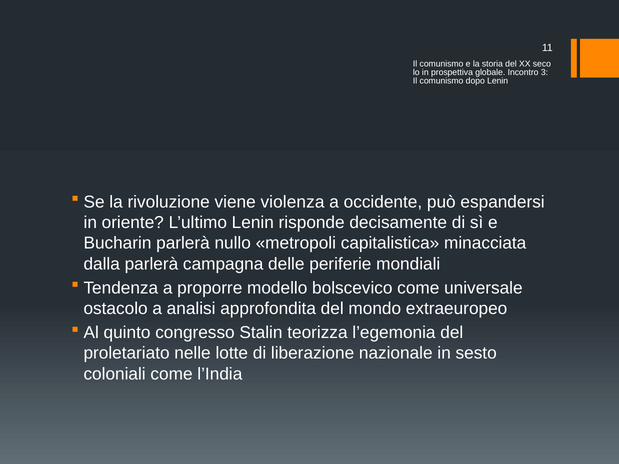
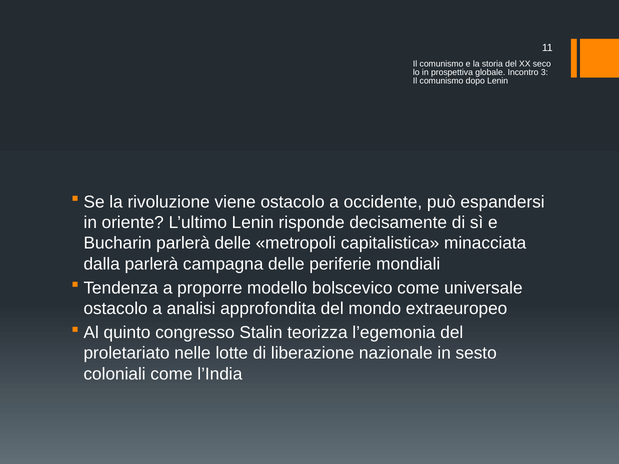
viene violenza: violenza -> ostacolo
parlerà nullo: nullo -> delle
